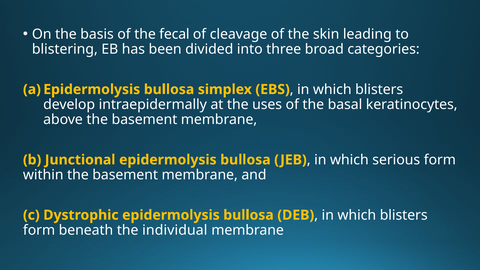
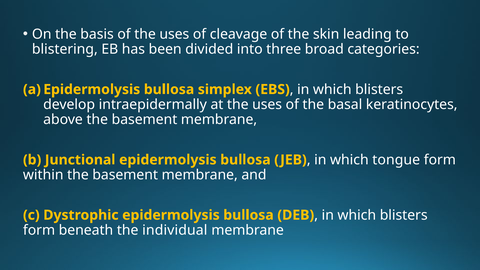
of the fecal: fecal -> uses
serious: serious -> tongue
